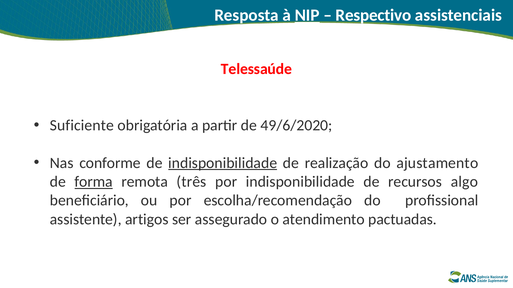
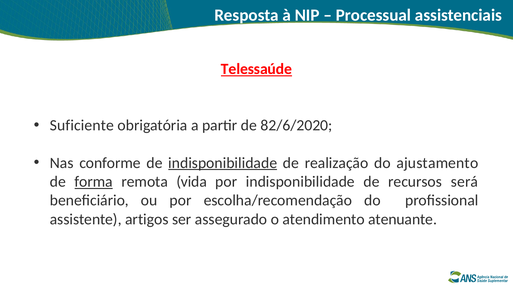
NIP underline: present -> none
Respectivo: Respectivo -> Processual
Telessaúde underline: none -> present
49/6/2020: 49/6/2020 -> 82/6/2020
três: três -> vida
algo: algo -> será
pactuadas: pactuadas -> atenuante
